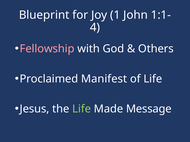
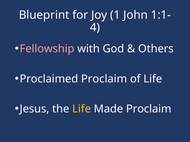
Proclaimed Manifest: Manifest -> Proclaim
Life at (82, 109) colour: light green -> yellow
Made Message: Message -> Proclaim
